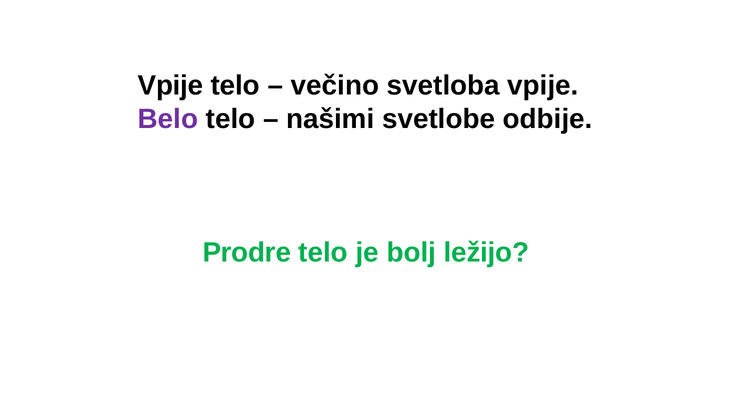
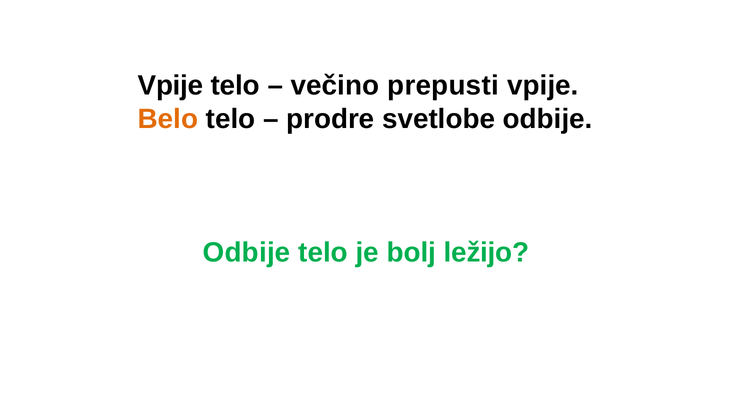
svetloba: svetloba -> prepusti
Belo colour: purple -> orange
našimi: našimi -> prodre
Prodre at (247, 252): Prodre -> Odbije
